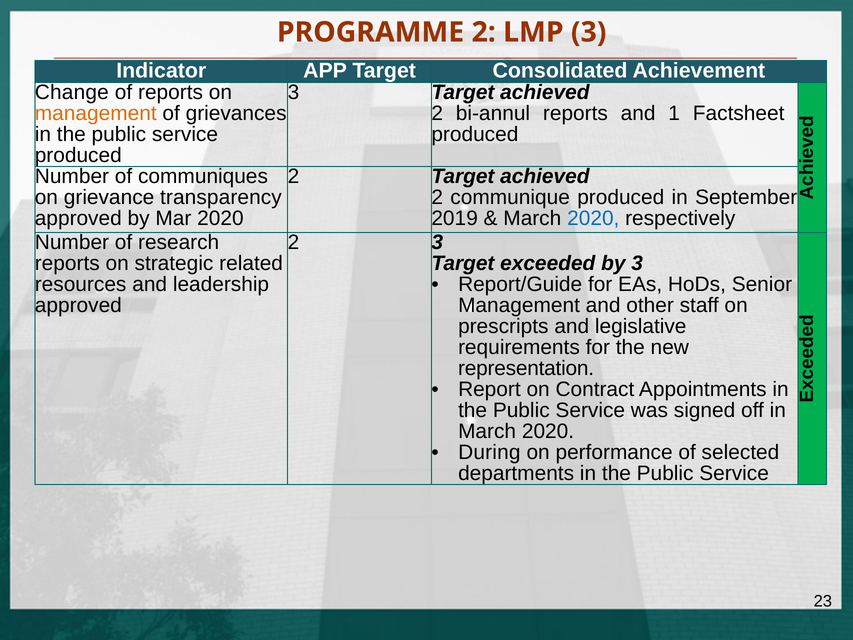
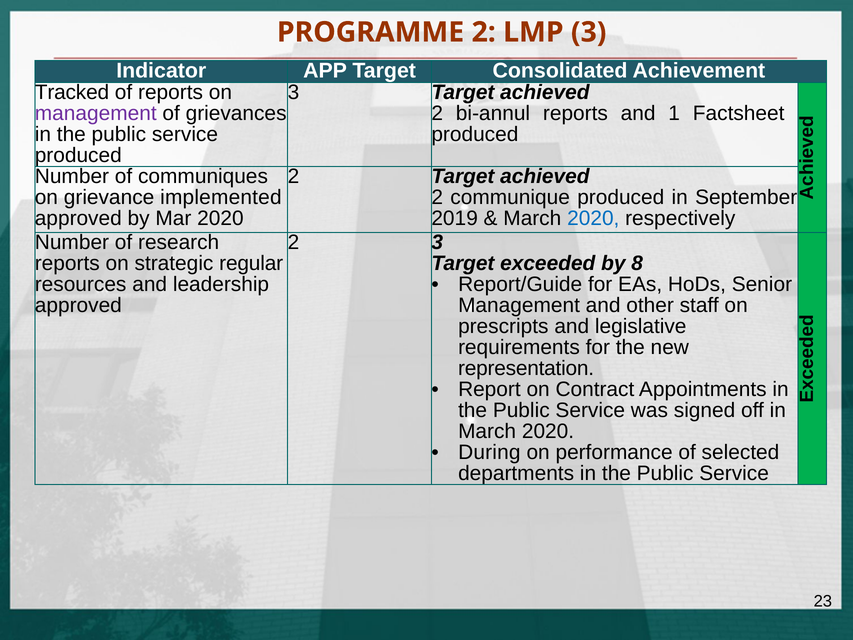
Change: Change -> Tracked
management at (96, 113) colour: orange -> purple
transparency: transparency -> implemented
related: related -> regular
by 3: 3 -> 8
